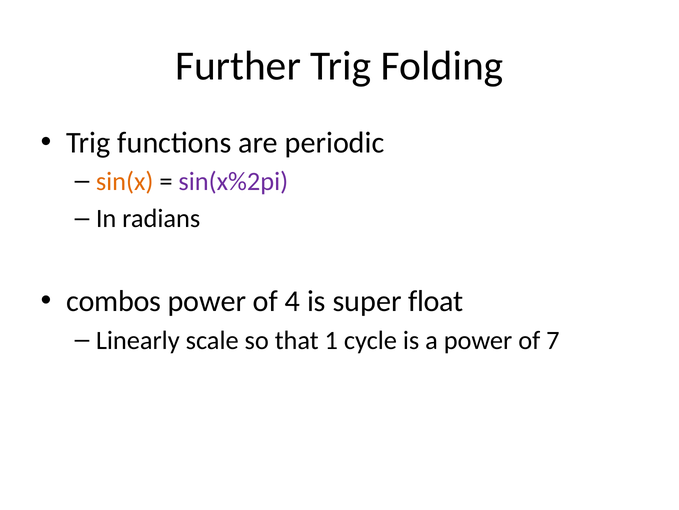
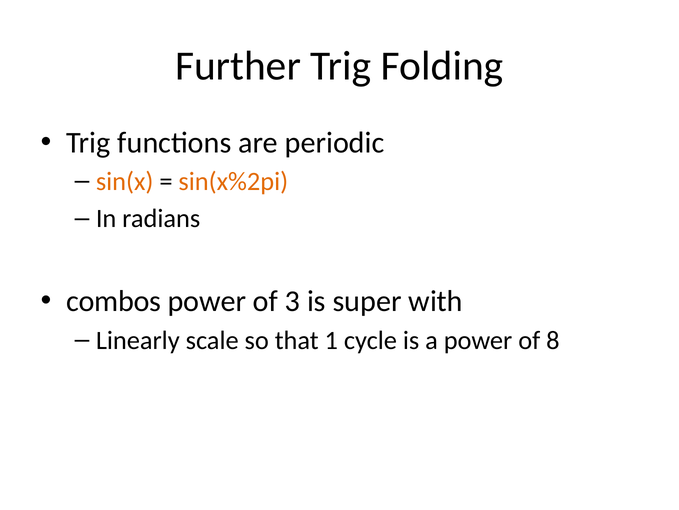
sin(x%2pi colour: purple -> orange
4: 4 -> 3
float: float -> with
7: 7 -> 8
